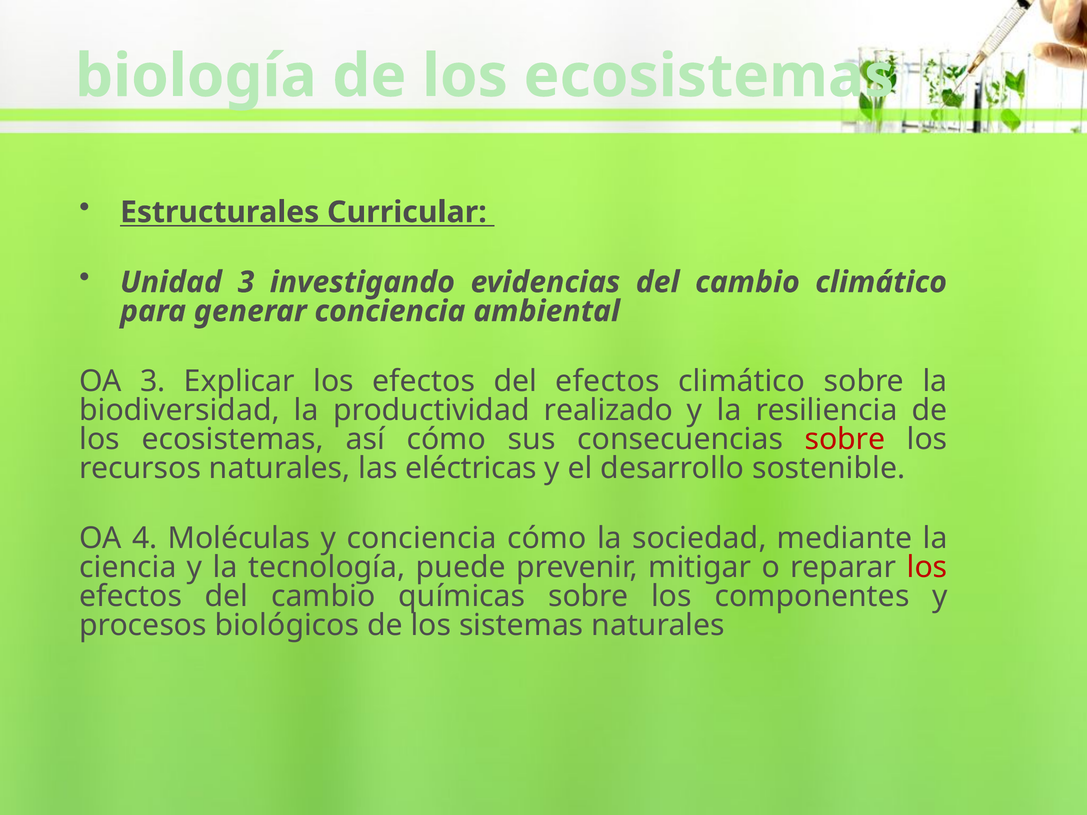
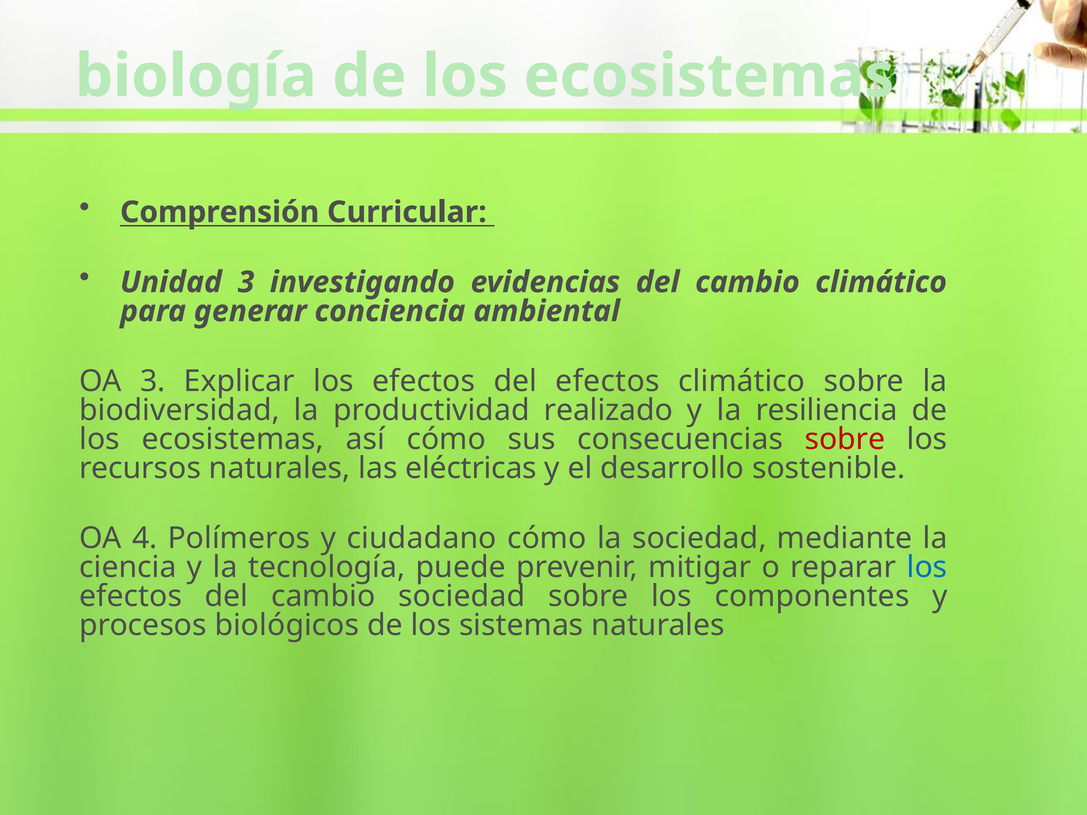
Estructurales: Estructurales -> Comprensión
Moléculas: Moléculas -> Polímeros
y conciencia: conciencia -> ciudadano
los at (927, 568) colour: red -> blue
cambio químicas: químicas -> sociedad
